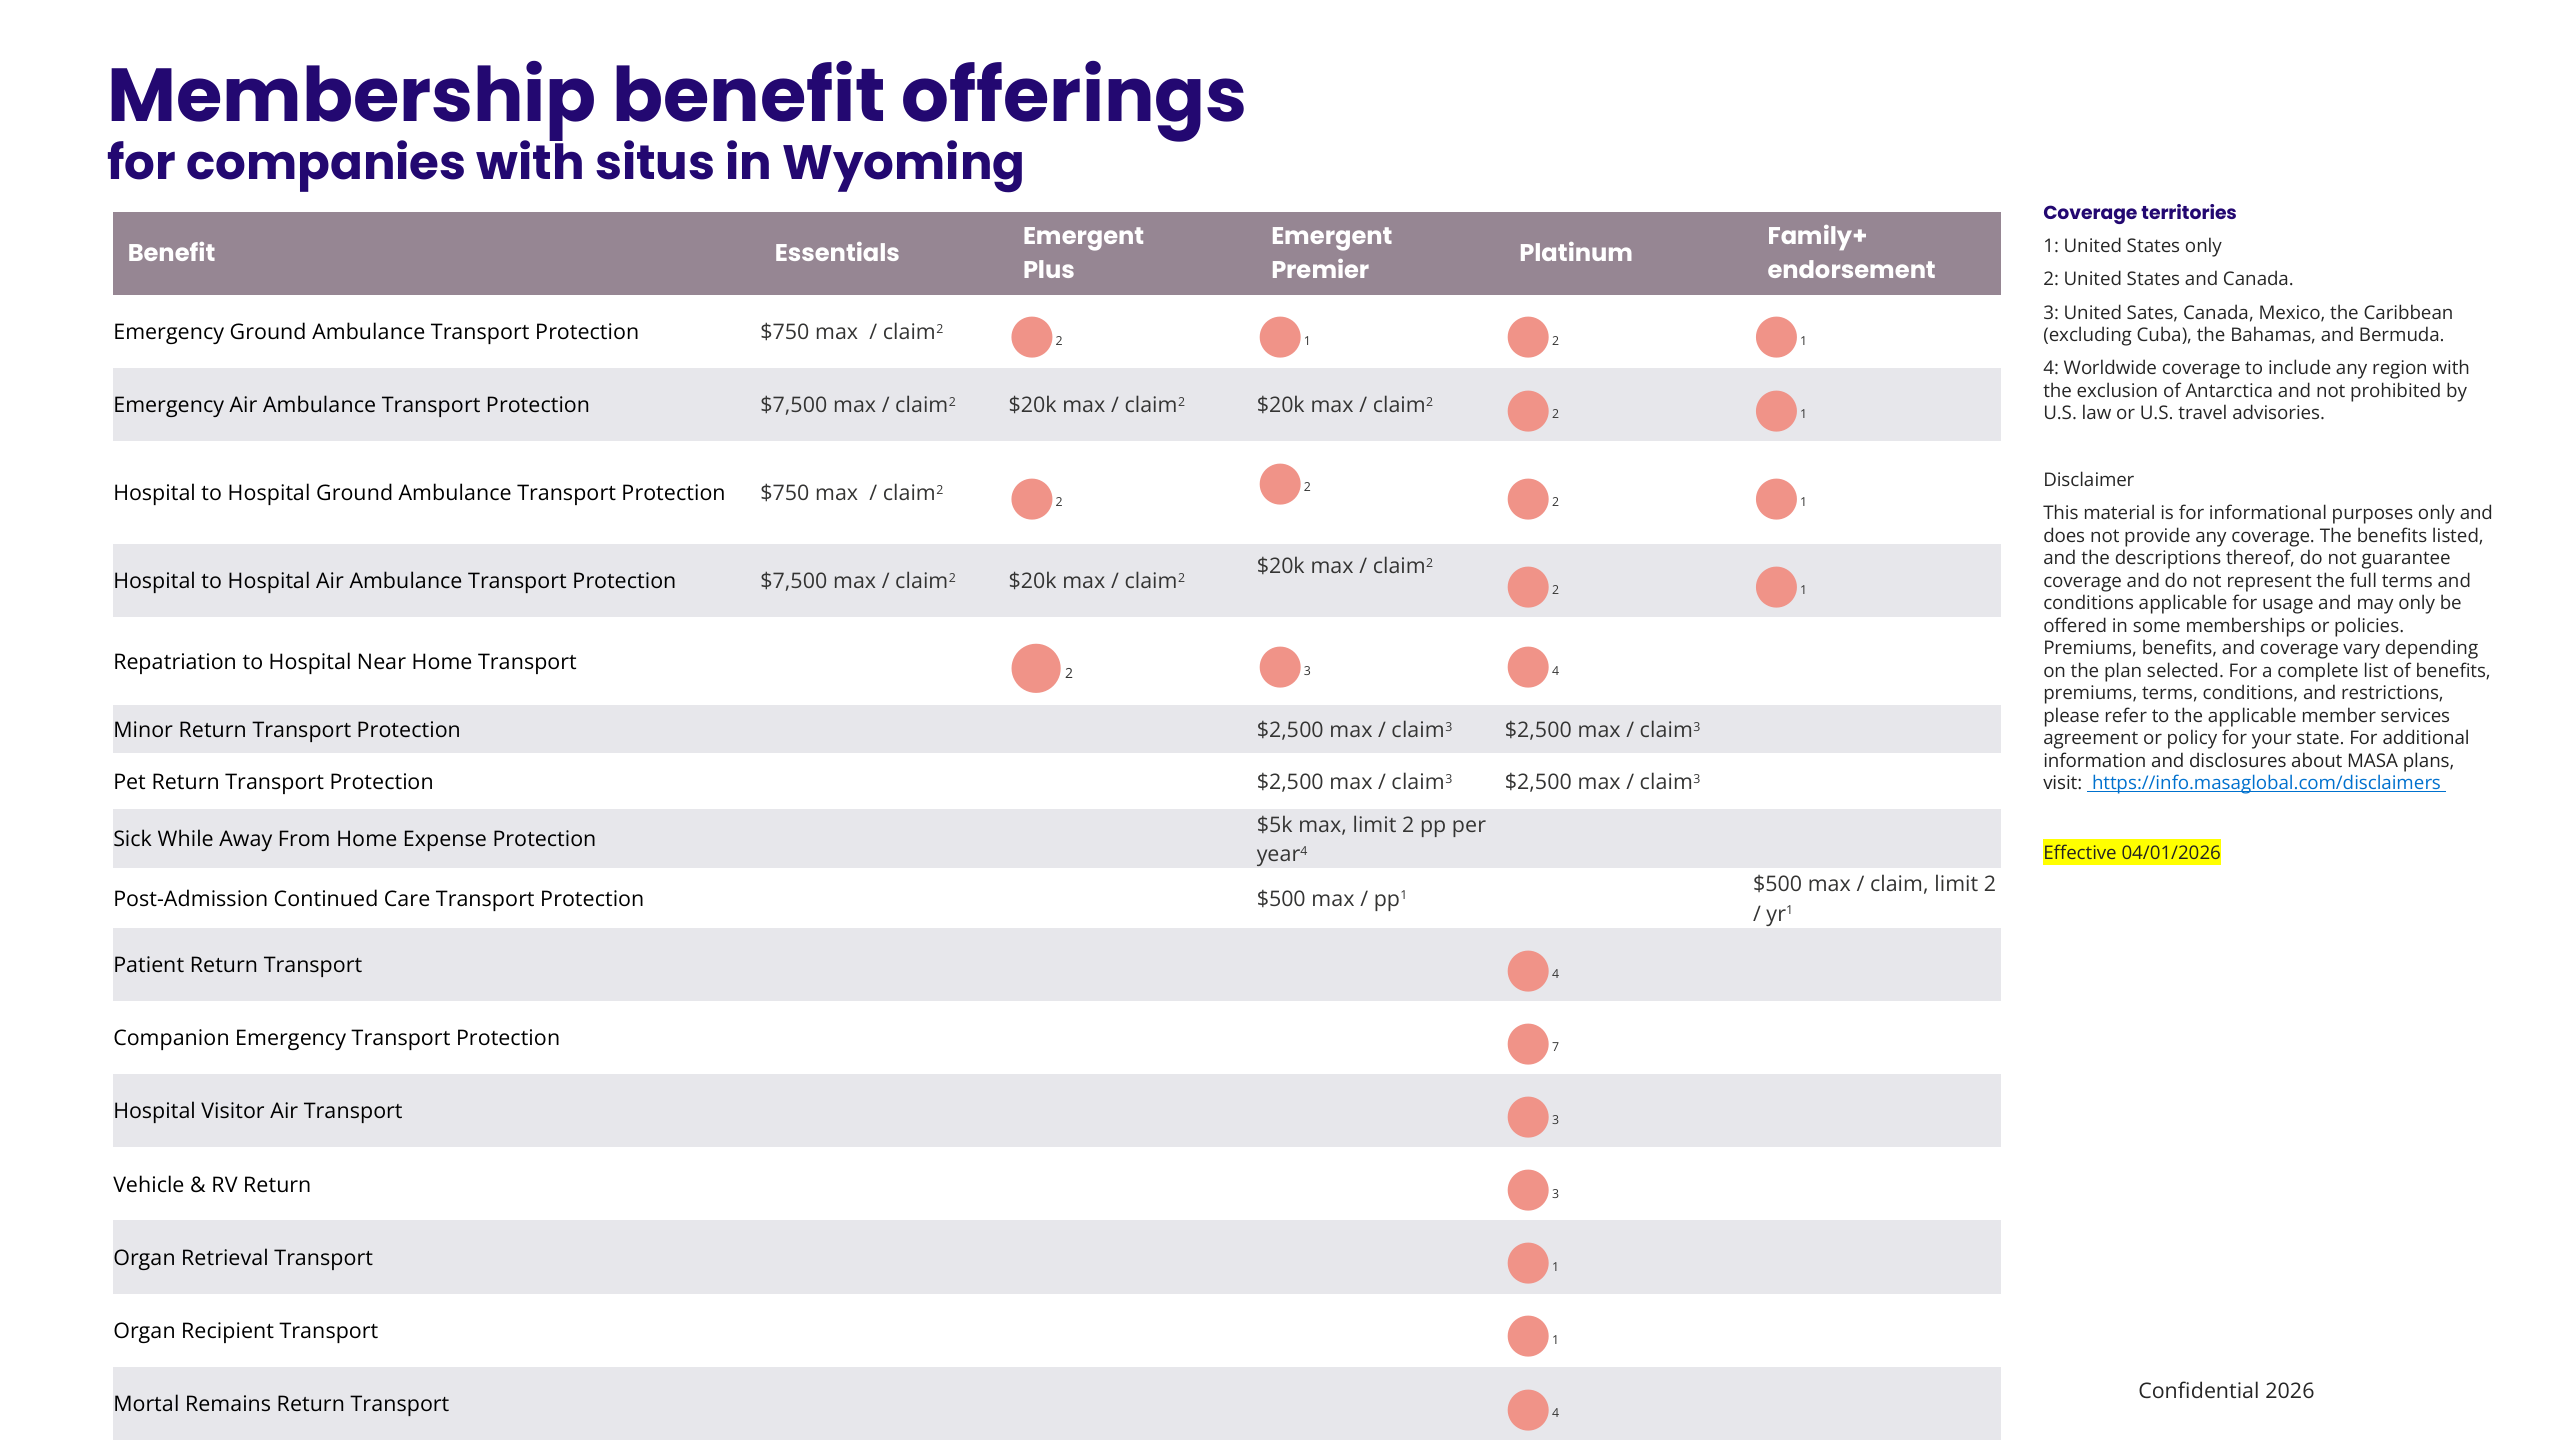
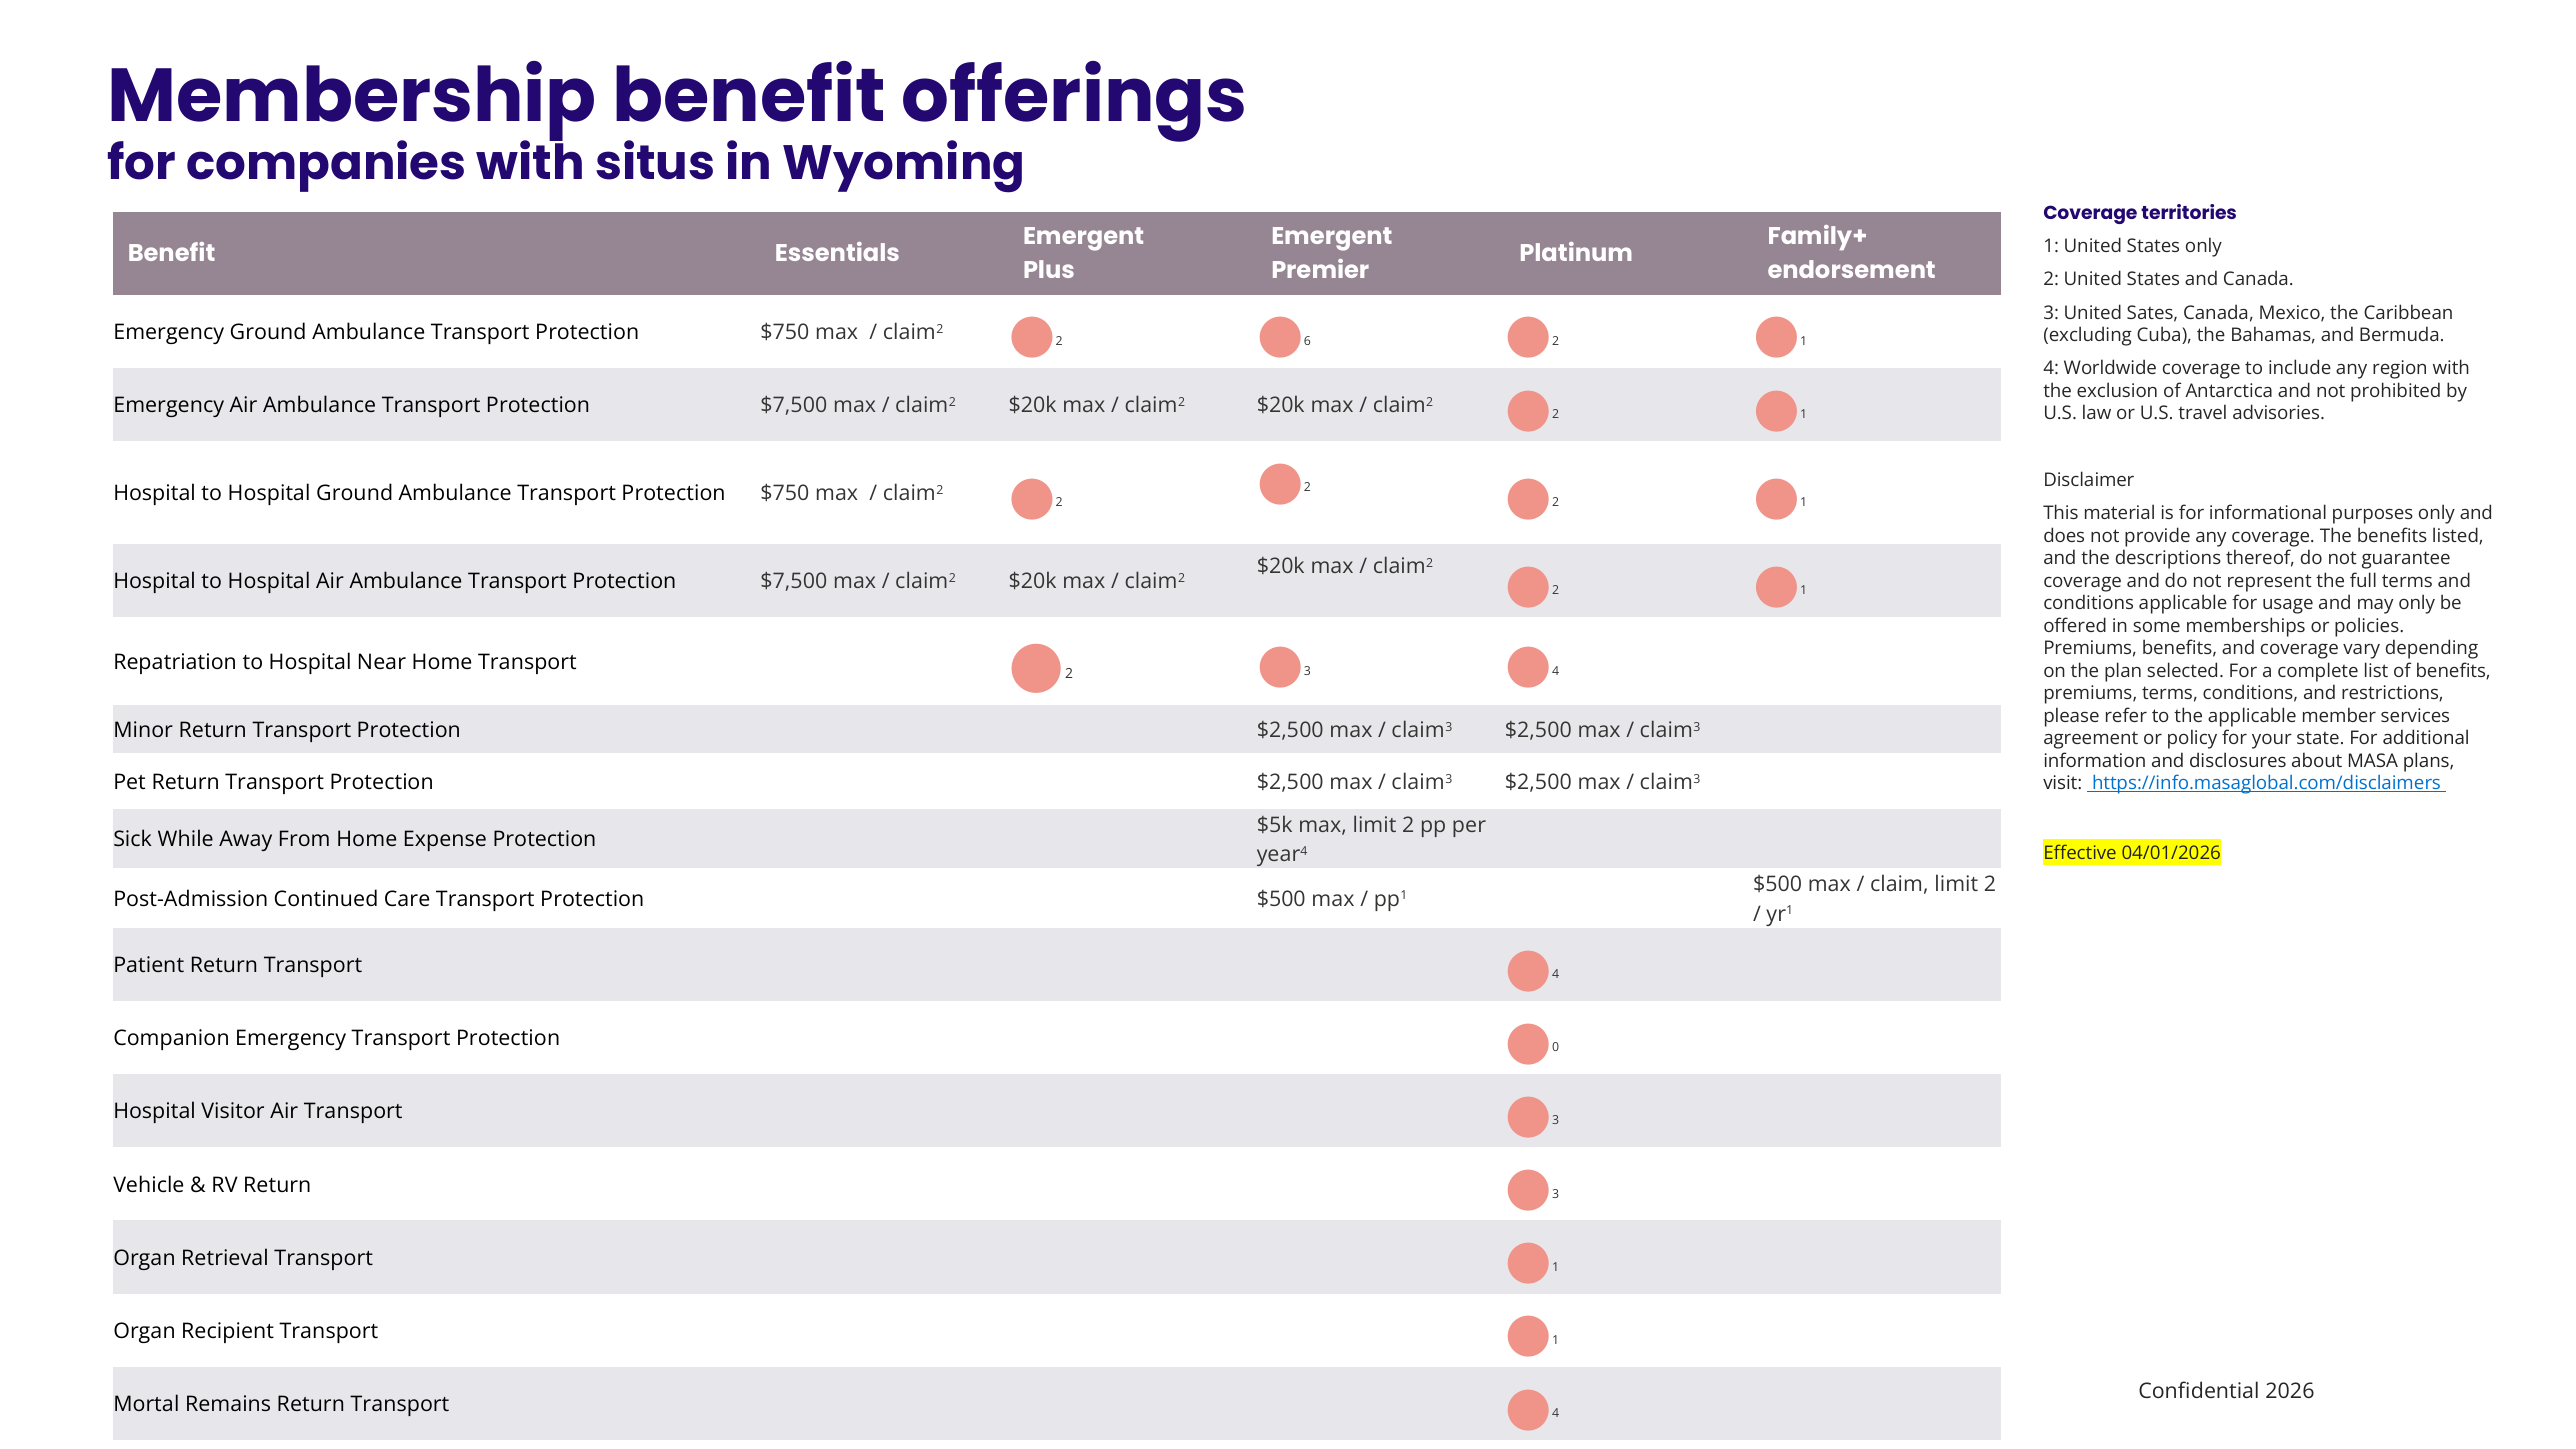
1 at (1307, 341): 1 -> 6
7: 7 -> 0
